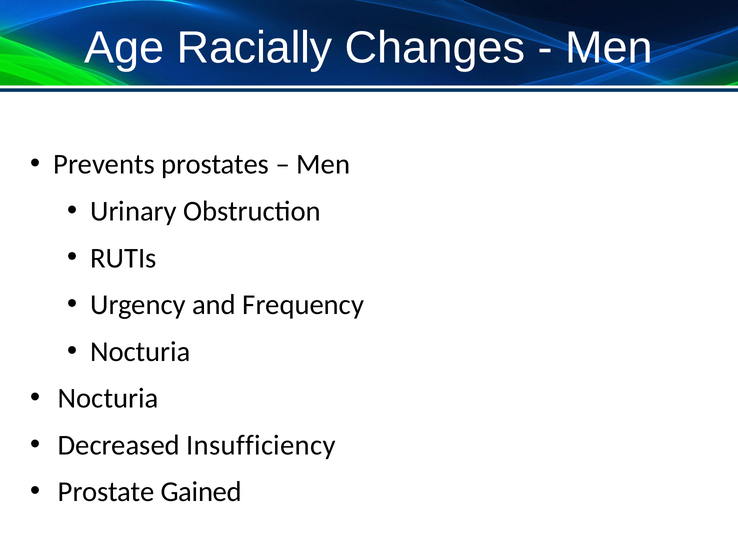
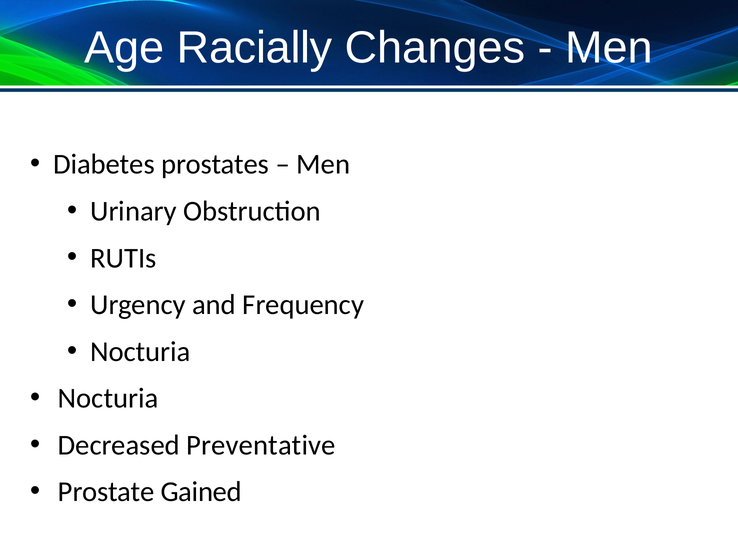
Prevents: Prevents -> Diabetes
Insufficiency: Insufficiency -> Preventative
